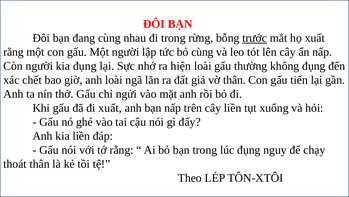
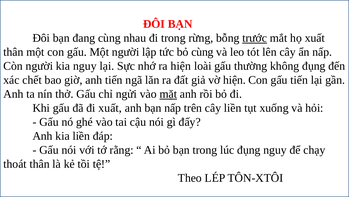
rằng at (13, 52): rằng -> thân
kia đụng: đụng -> nguy
anh loài: loài -> tiến
vờ thân: thân -> hiện
mặt underline: none -> present
